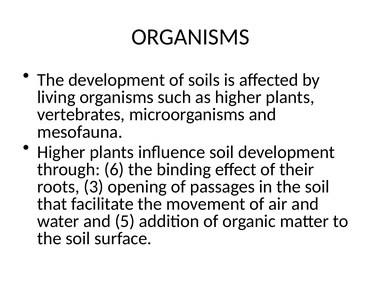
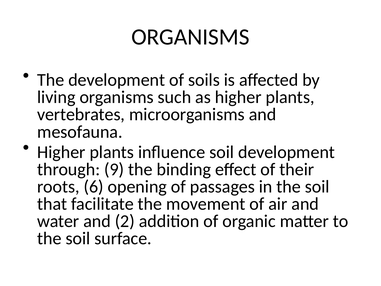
6: 6 -> 9
3: 3 -> 6
5: 5 -> 2
